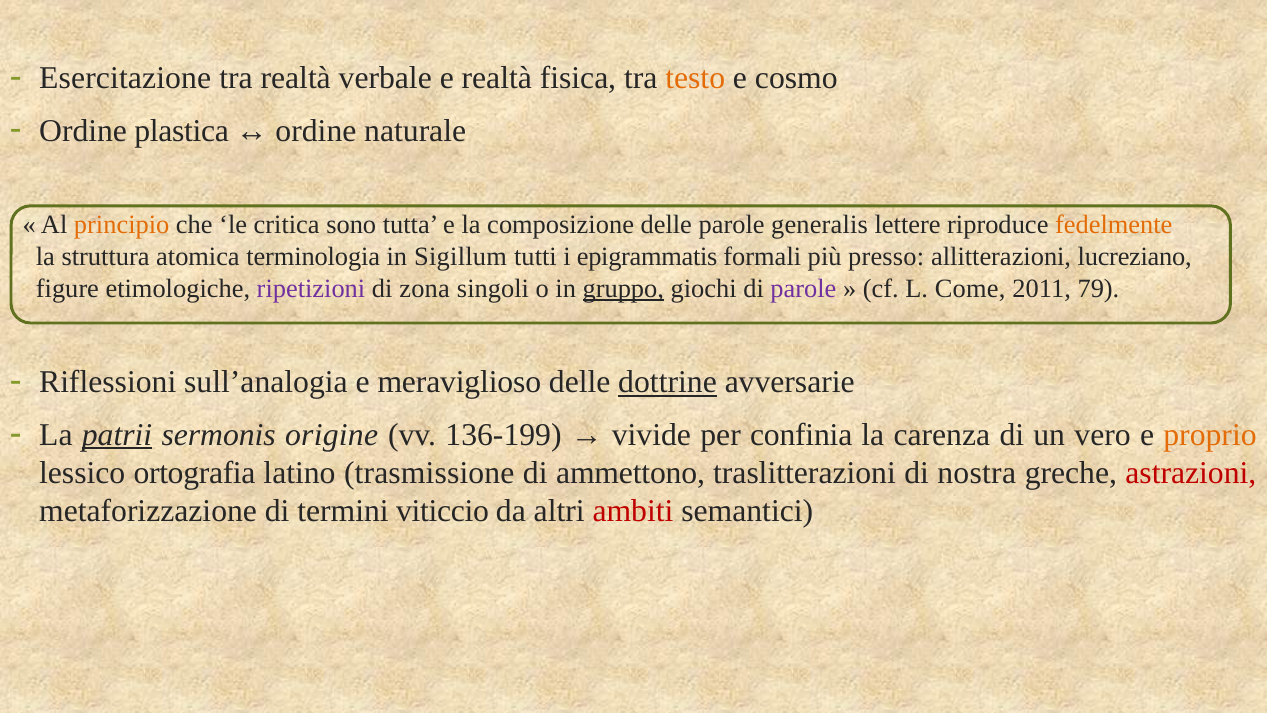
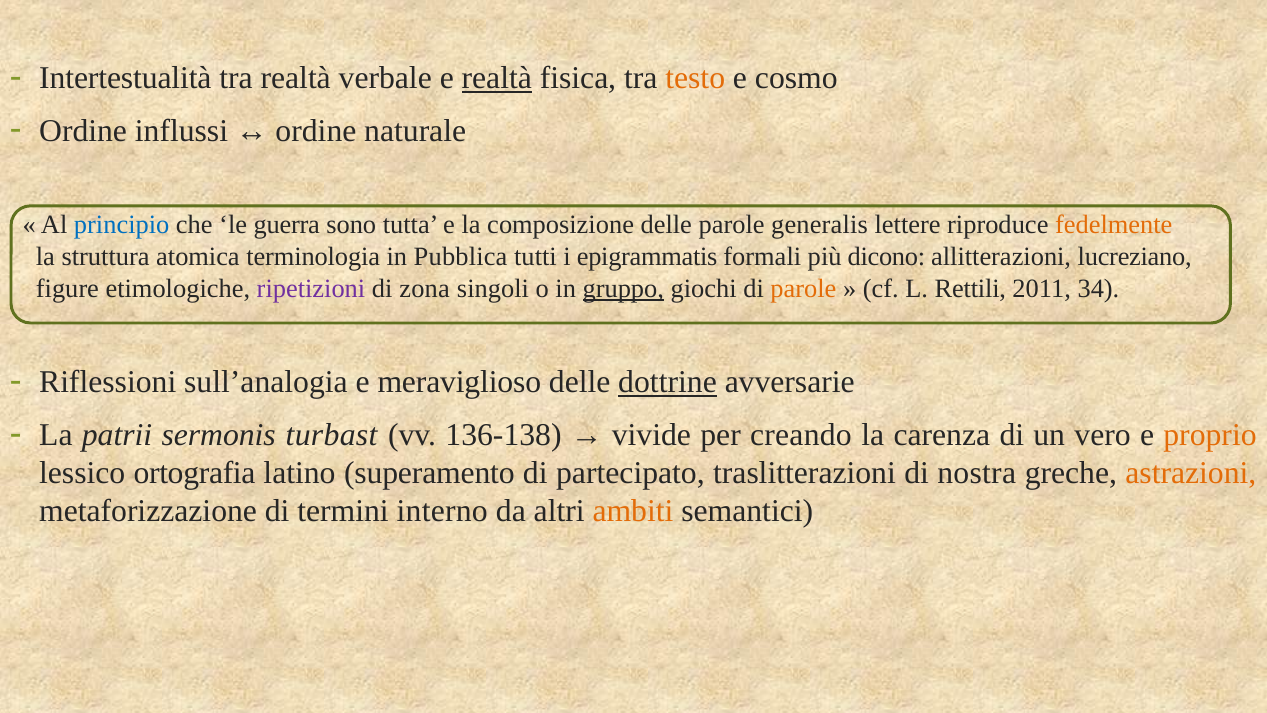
Esercitazione: Esercitazione -> Intertestualità
realtà at (497, 78) underline: none -> present
plastica: plastica -> influssi
principio colour: orange -> blue
critica: critica -> guerra
Sigillum: Sigillum -> Pubblica
presso: presso -> dicono
parole at (803, 289) colour: purple -> orange
Come: Come -> Rettili
79: 79 -> 34
patrii underline: present -> none
origine: origine -> turbast
136-199: 136-199 -> 136-138
confinia: confinia -> creando
trasmissione: trasmissione -> superamento
ammettono: ammettono -> partecipato
astrazioni colour: red -> orange
viticcio: viticcio -> interno
ambiti colour: red -> orange
